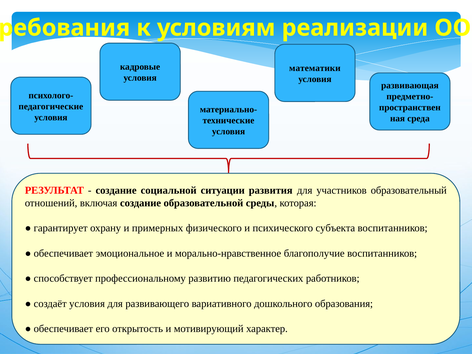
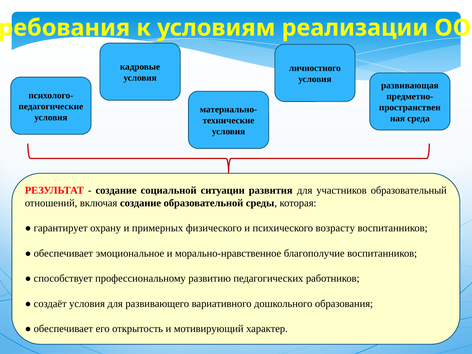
математики: математики -> личностного
субъекта: субъекта -> возрасту
